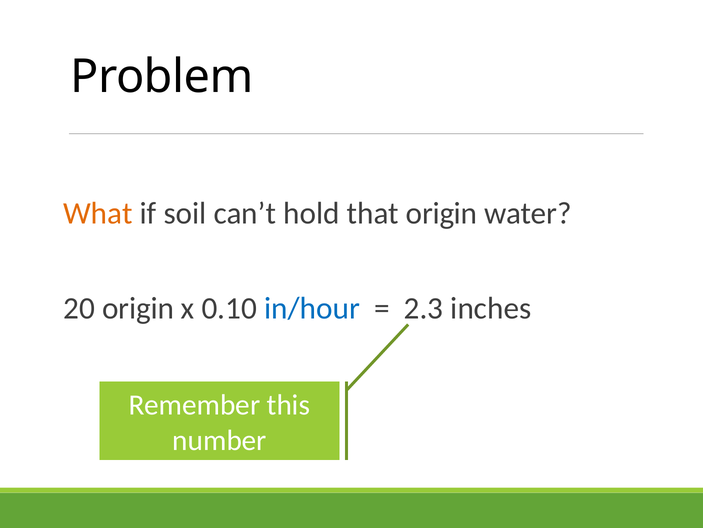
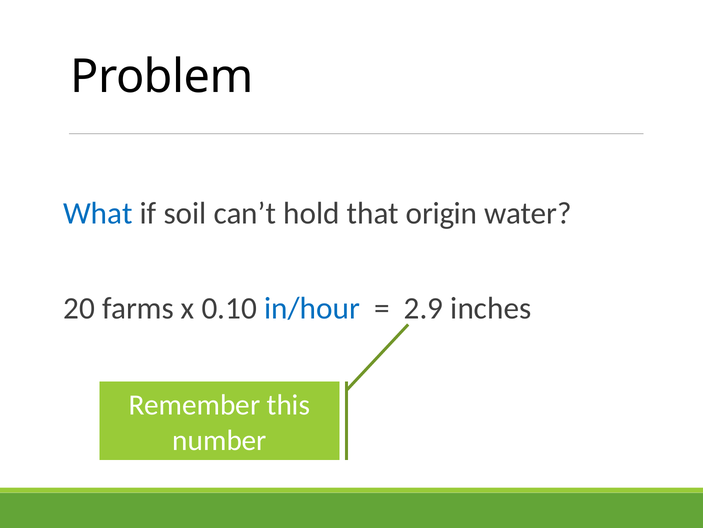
What colour: orange -> blue
20 origin: origin -> farms
2.3: 2.3 -> 2.9
